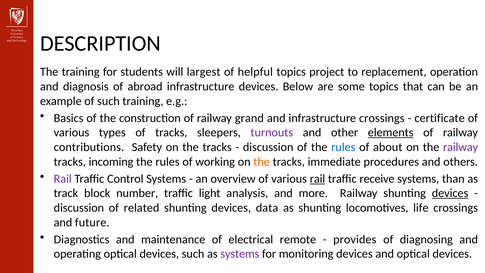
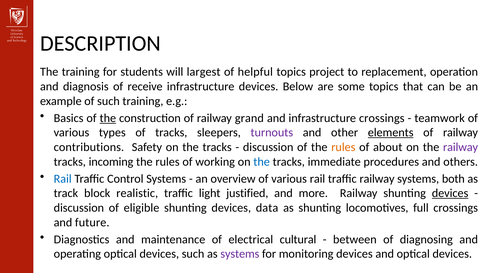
abroad: abroad -> receive
the at (108, 118) underline: none -> present
certificate: certificate -> teamwork
rules at (343, 147) colour: blue -> orange
the at (262, 162) colour: orange -> blue
Rail at (63, 179) colour: purple -> blue
rail at (317, 179) underline: present -> none
traffic receive: receive -> railway
than: than -> both
number: number -> realistic
analysis: analysis -> justified
related: related -> eligible
life: life -> full
remote: remote -> cultural
provides: provides -> between
